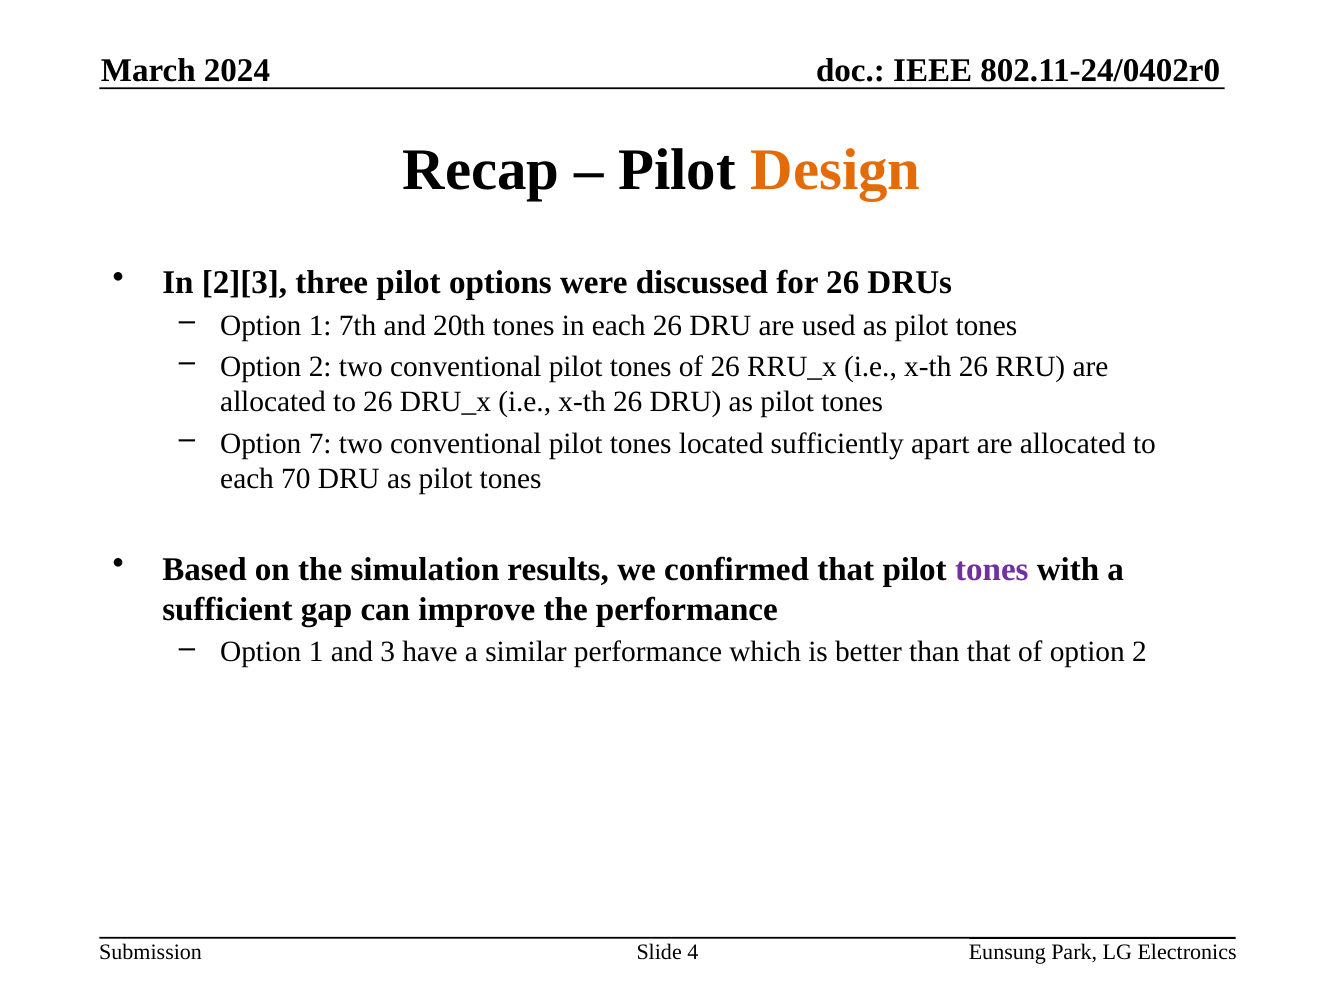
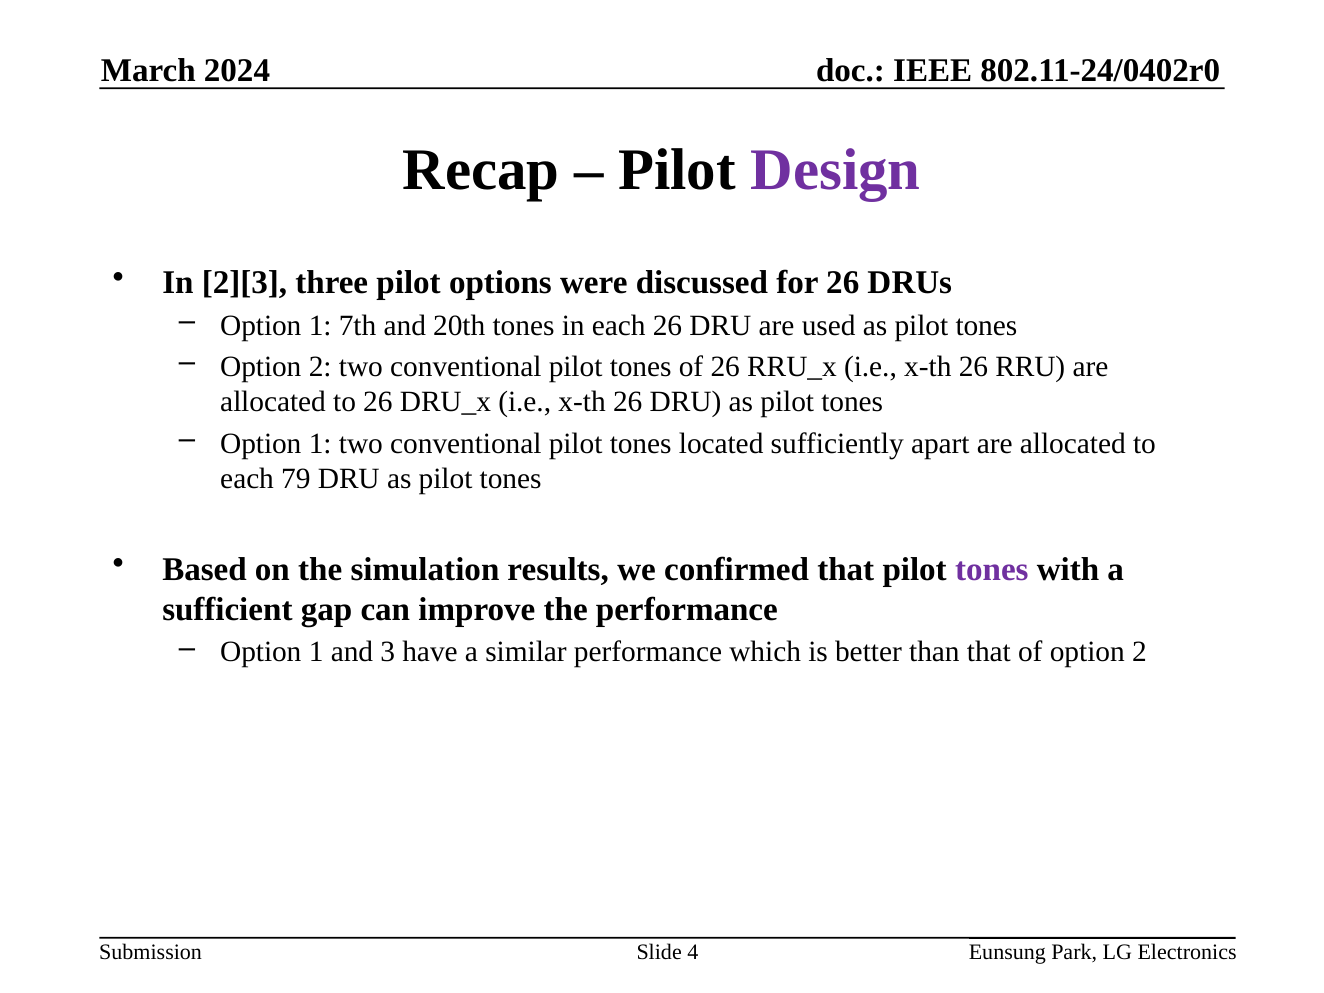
Design colour: orange -> purple
7 at (320, 443): 7 -> 1
70: 70 -> 79
